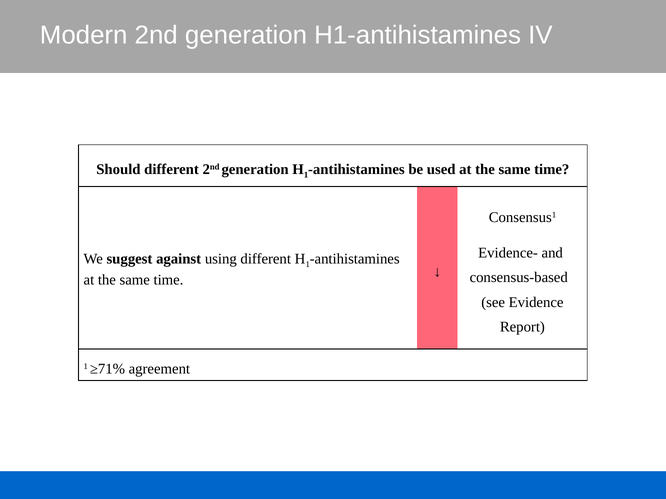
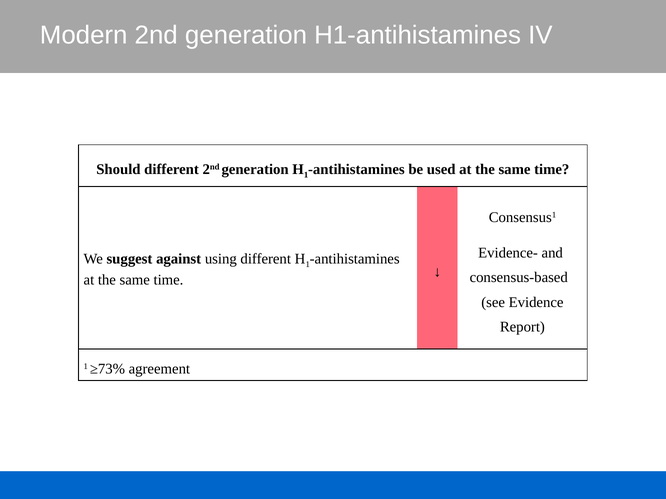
≥71%: ≥71% -> ≥73%
